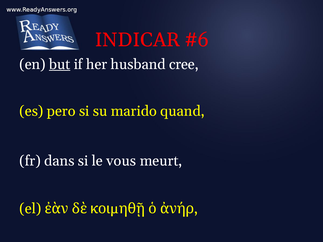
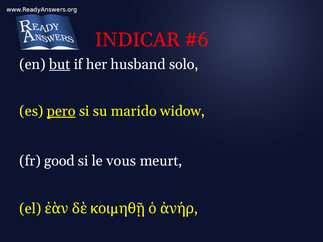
cree: cree -> solo
pero underline: none -> present
quand: quand -> widow
dans: dans -> good
